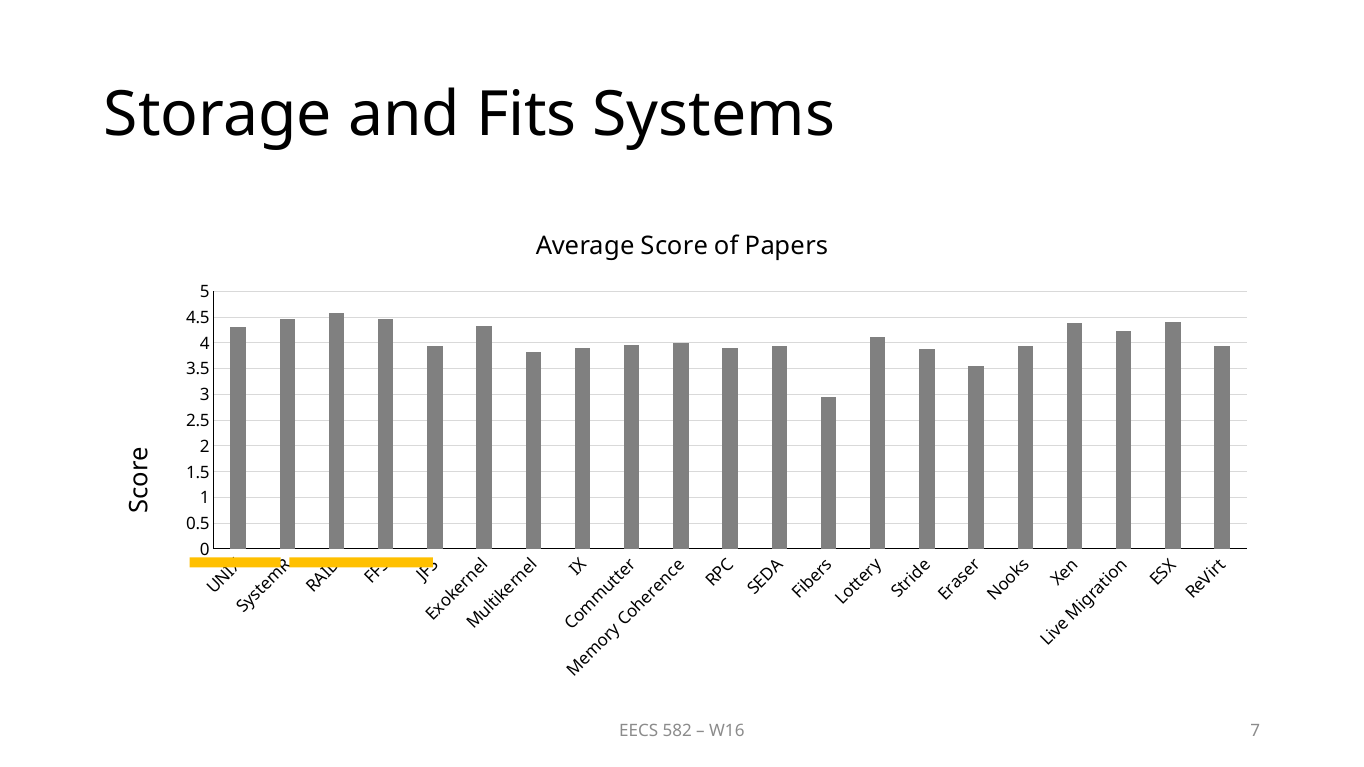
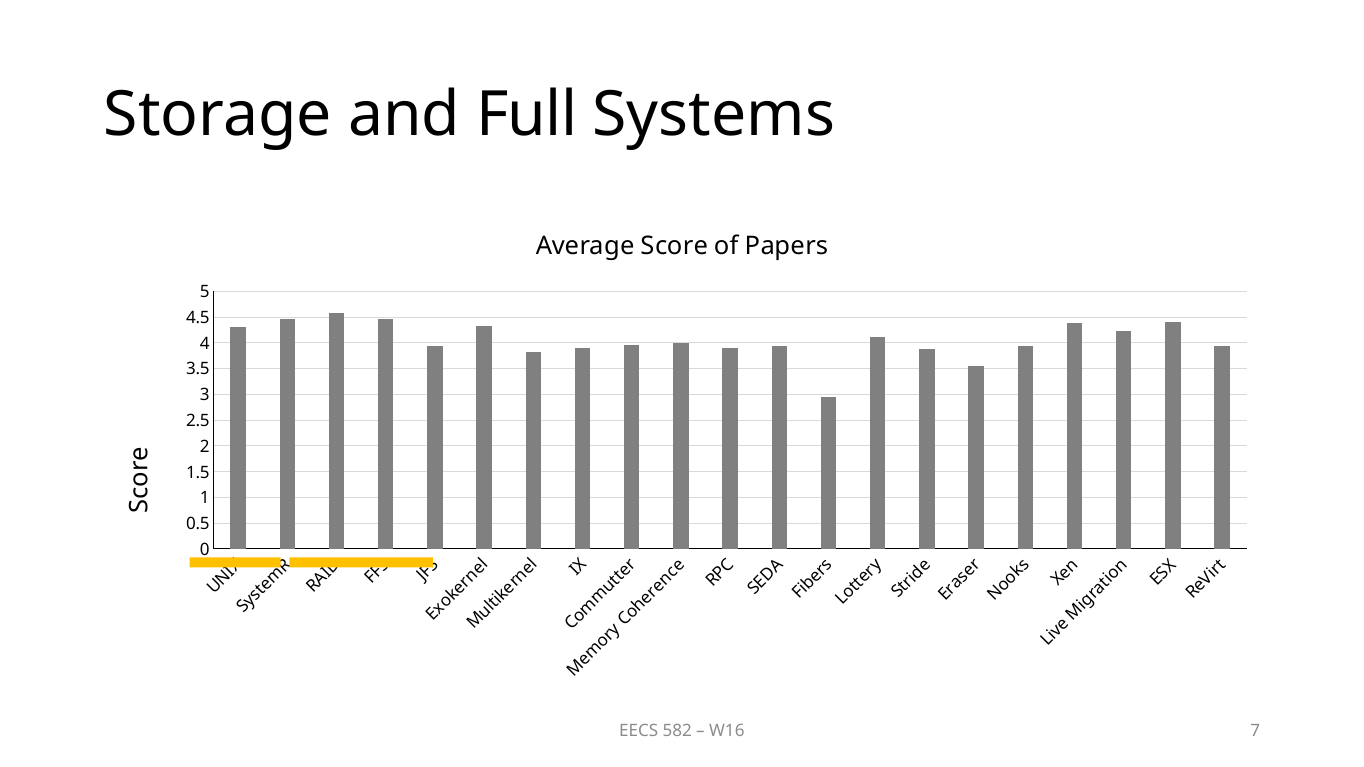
Fits: Fits -> Full
